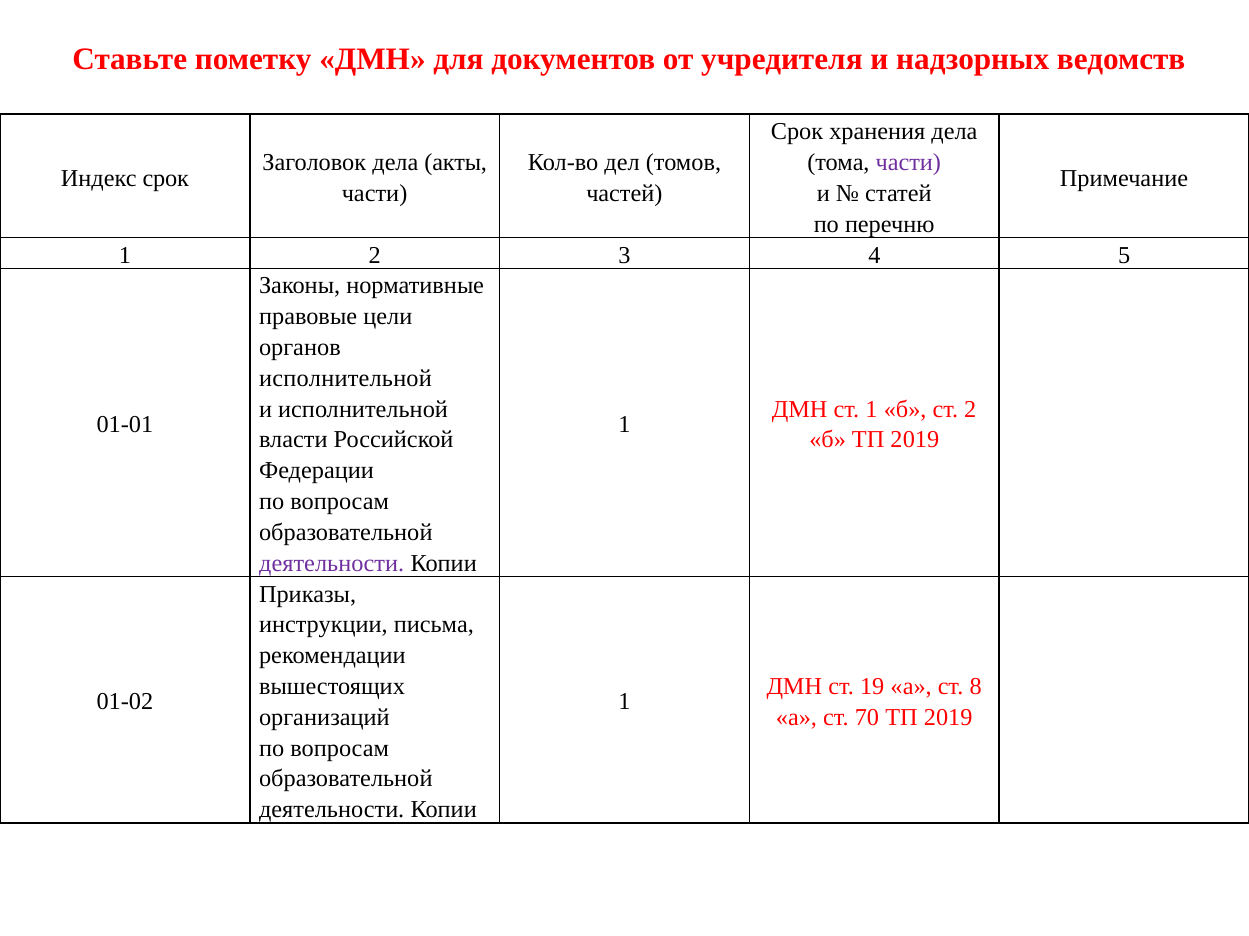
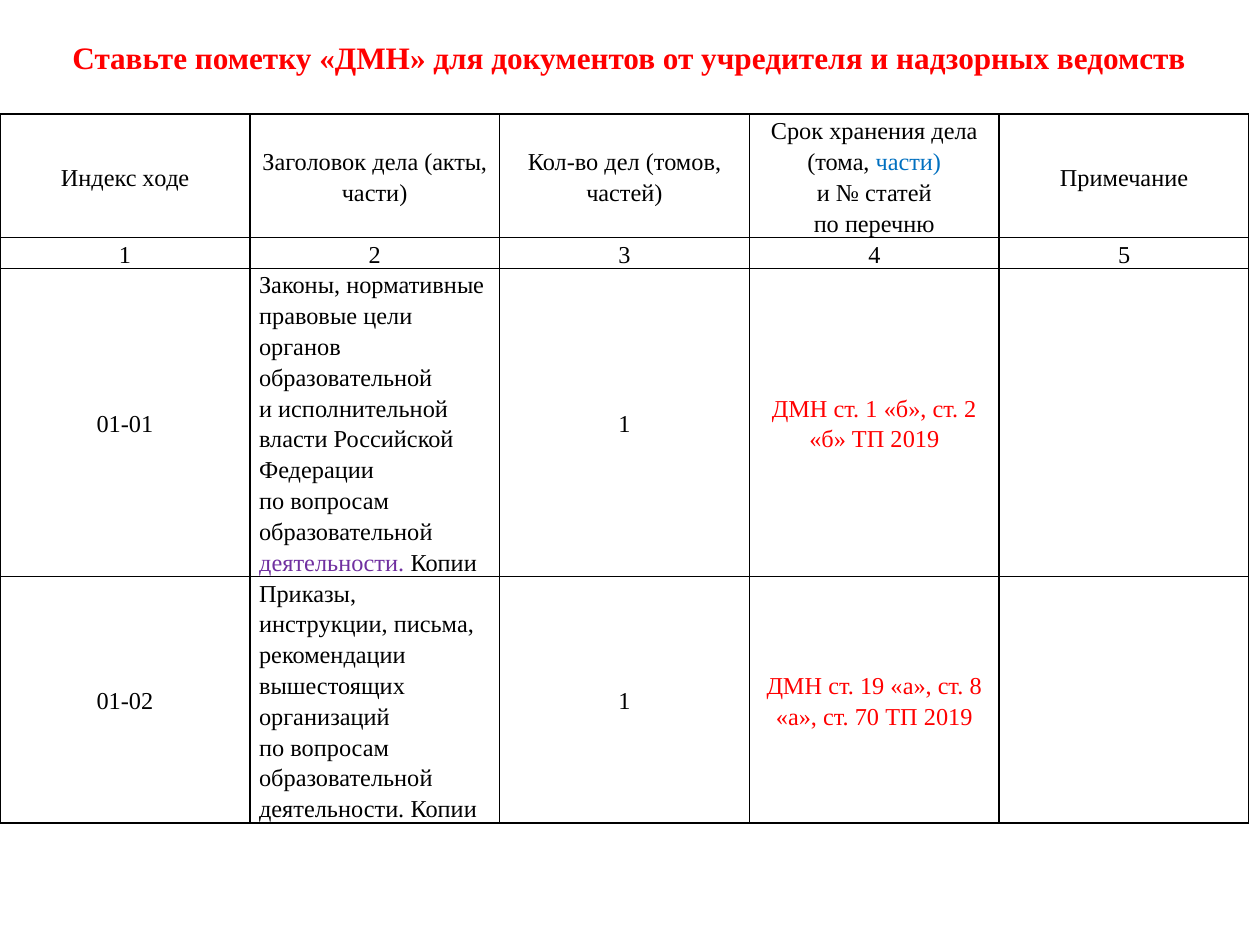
части at (908, 163) colour: purple -> blue
Индекс срок: срок -> ходе
исполнительной at (346, 379): исполнительной -> образовательной
